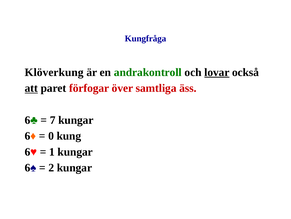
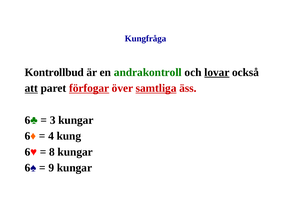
Klöverkung: Klöverkung -> Kontrollbud
förfogar underline: none -> present
samtliga underline: none -> present
7: 7 -> 3
0: 0 -> 4
1: 1 -> 8
2: 2 -> 9
